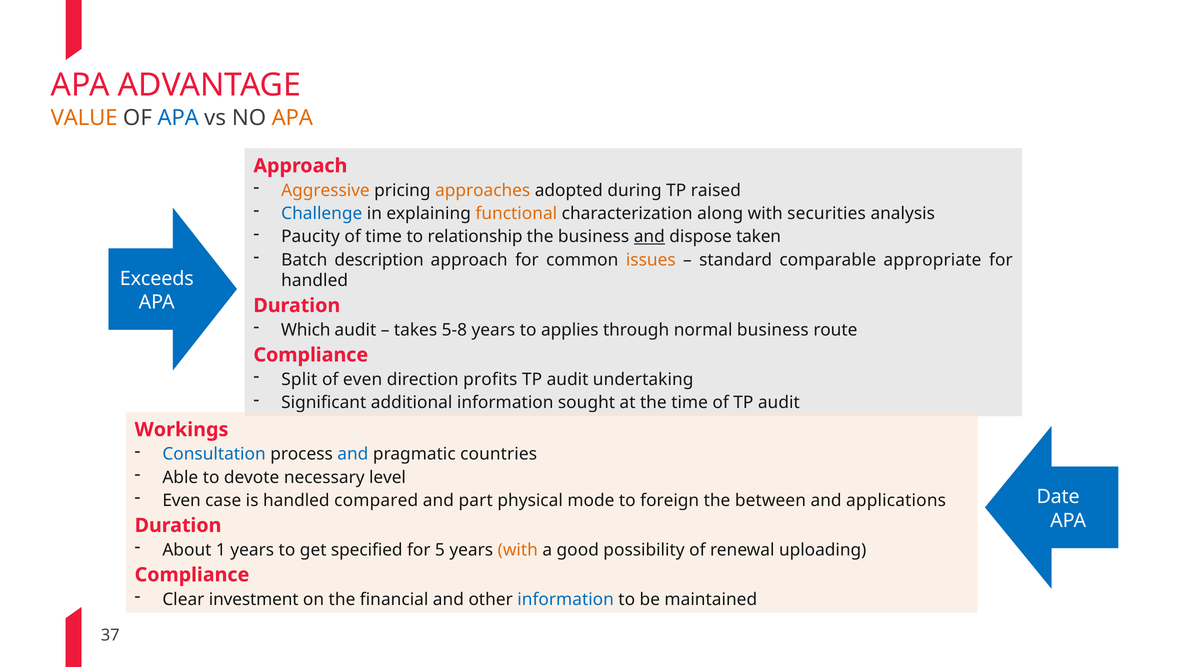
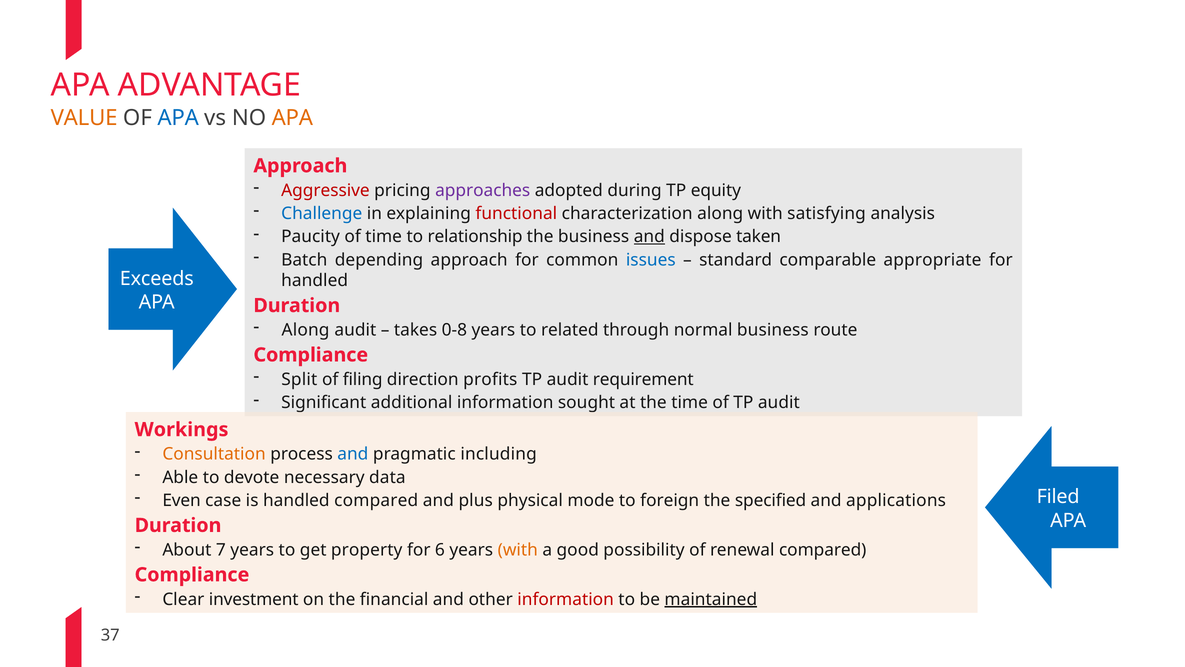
Aggressive colour: orange -> red
approaches colour: orange -> purple
raised: raised -> equity
functional colour: orange -> red
securities: securities -> satisfying
description: description -> depending
issues colour: orange -> blue
Which at (306, 330): Which -> Along
5-8: 5-8 -> 0-8
applies: applies -> related
of even: even -> filing
undertaking: undertaking -> requirement
Consultation colour: blue -> orange
countries: countries -> including
level: level -> data
Date: Date -> Filed
part: part -> plus
between: between -> specified
1: 1 -> 7
specified: specified -> property
5: 5 -> 6
renewal uploading: uploading -> compared
information at (566, 599) colour: blue -> red
maintained underline: none -> present
